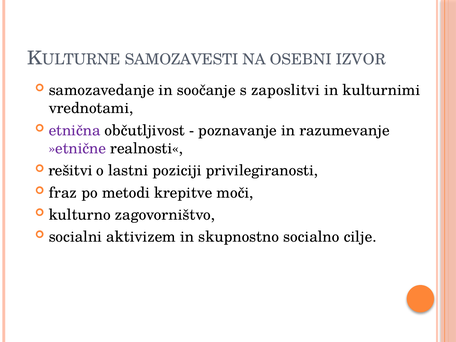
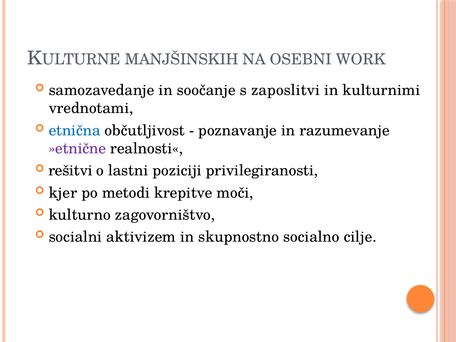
SAMOZAVESTI: SAMOZAVESTI -> MANJŠINSKIH
IZVOR: IZVOR -> WORK
etnična colour: purple -> blue
fraz: fraz -> kjer
